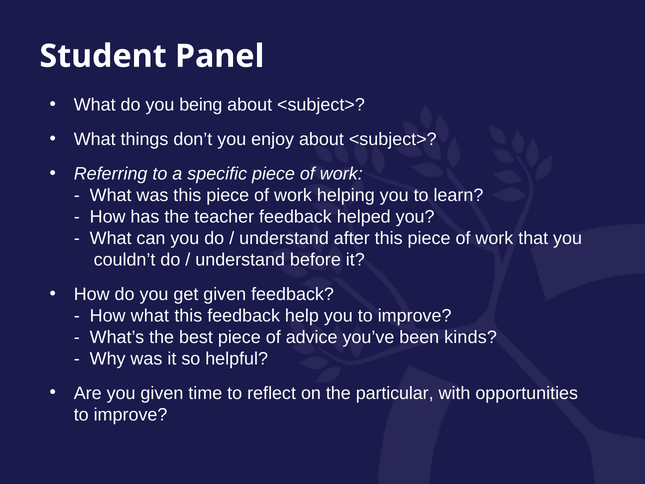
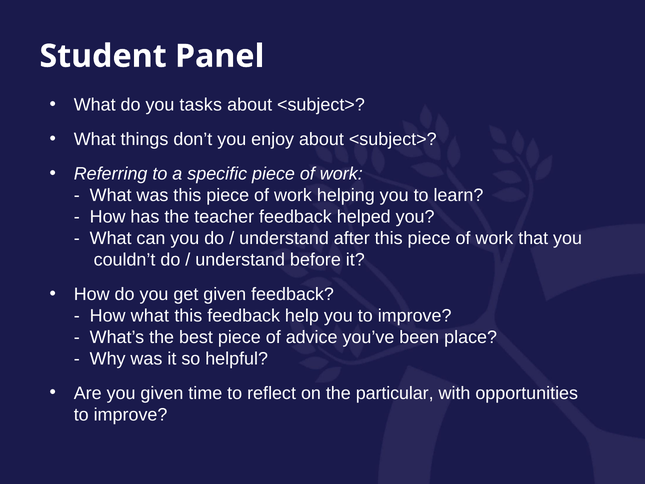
being: being -> tasks
kinds: kinds -> place
